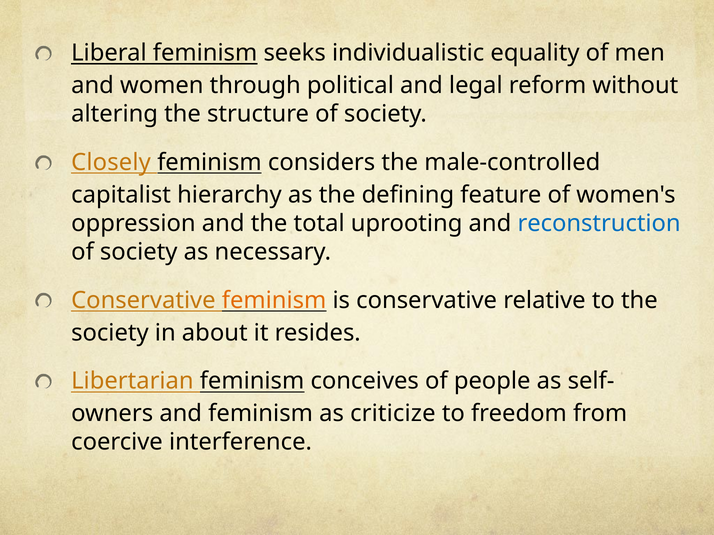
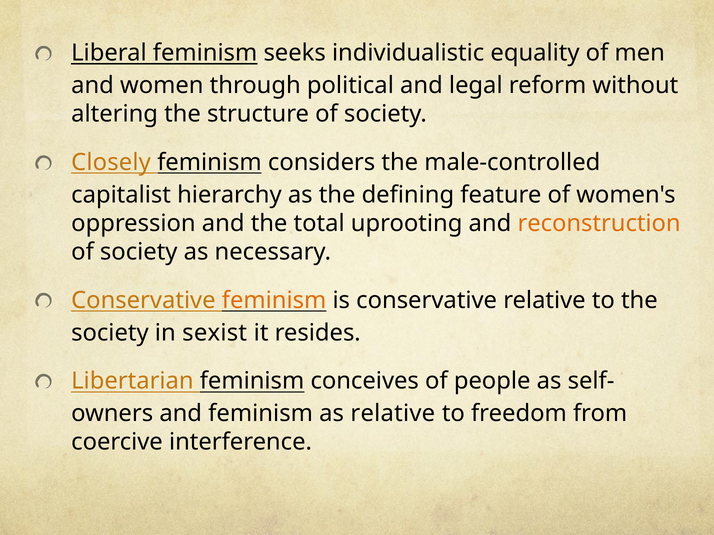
reconstruction colour: blue -> orange
about: about -> sexist
as criticize: criticize -> relative
